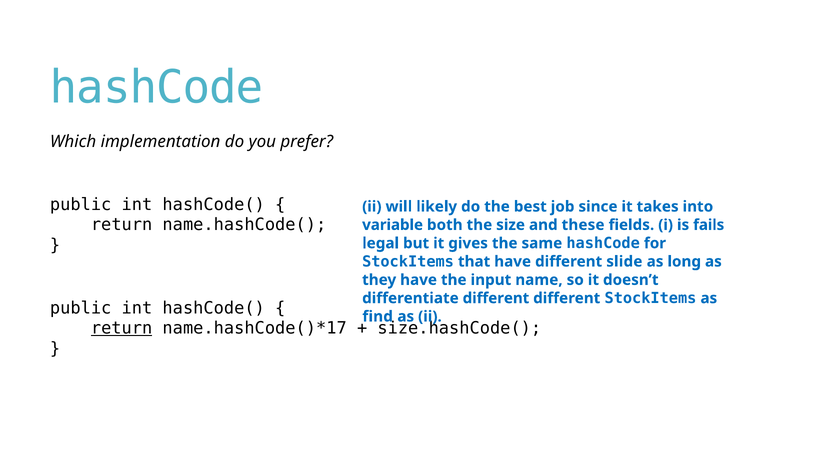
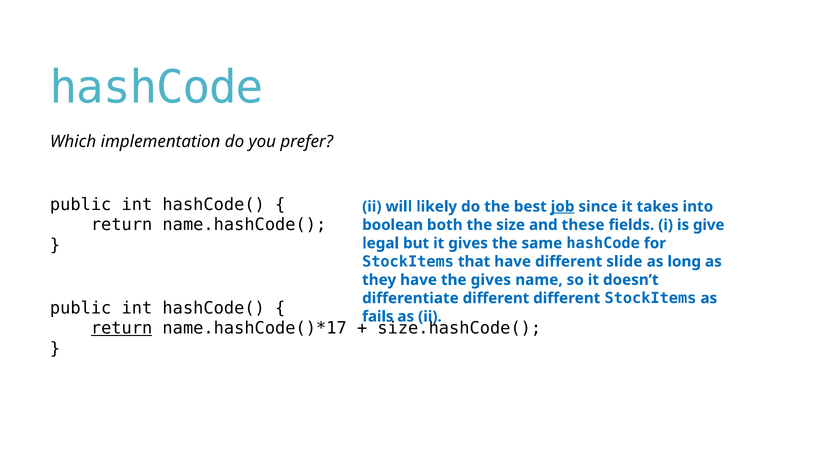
job underline: none -> present
variable: variable -> boolean
fails: fails -> give
the input: input -> gives
find: find -> fails
